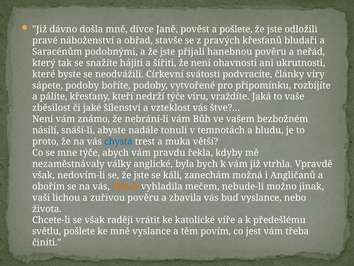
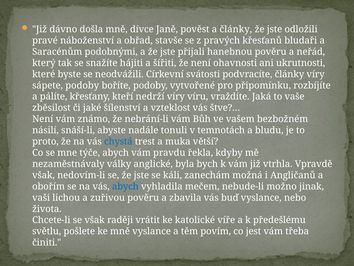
a pošlete: pošlete -> články
nedrží týče: týče -> víry
abych at (125, 186) colour: orange -> blue
